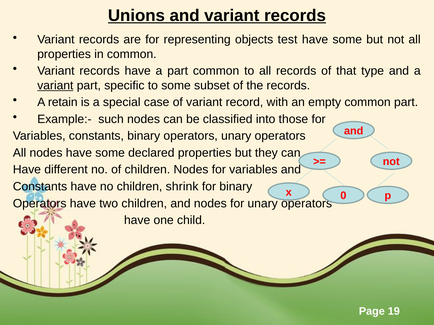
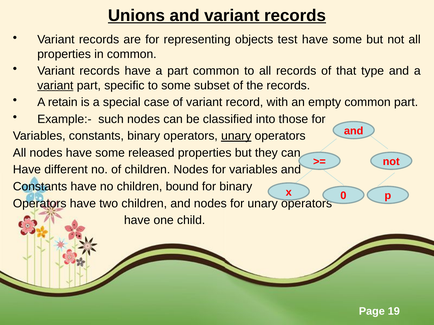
unary at (236, 136) underline: none -> present
declared: declared -> released
shrink: shrink -> bound
